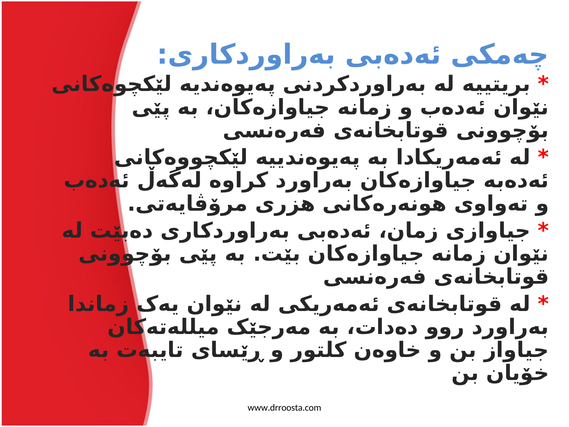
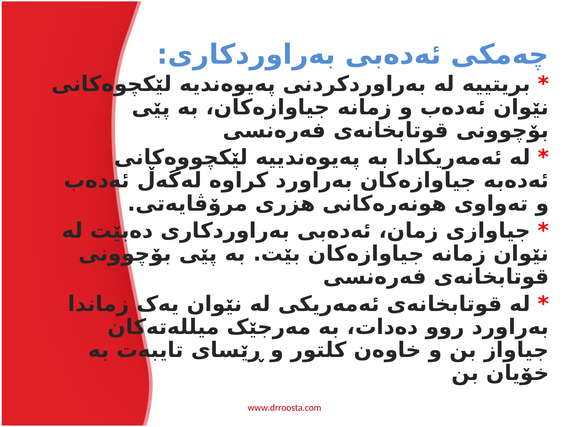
www.drroosta.com colour: black -> red
